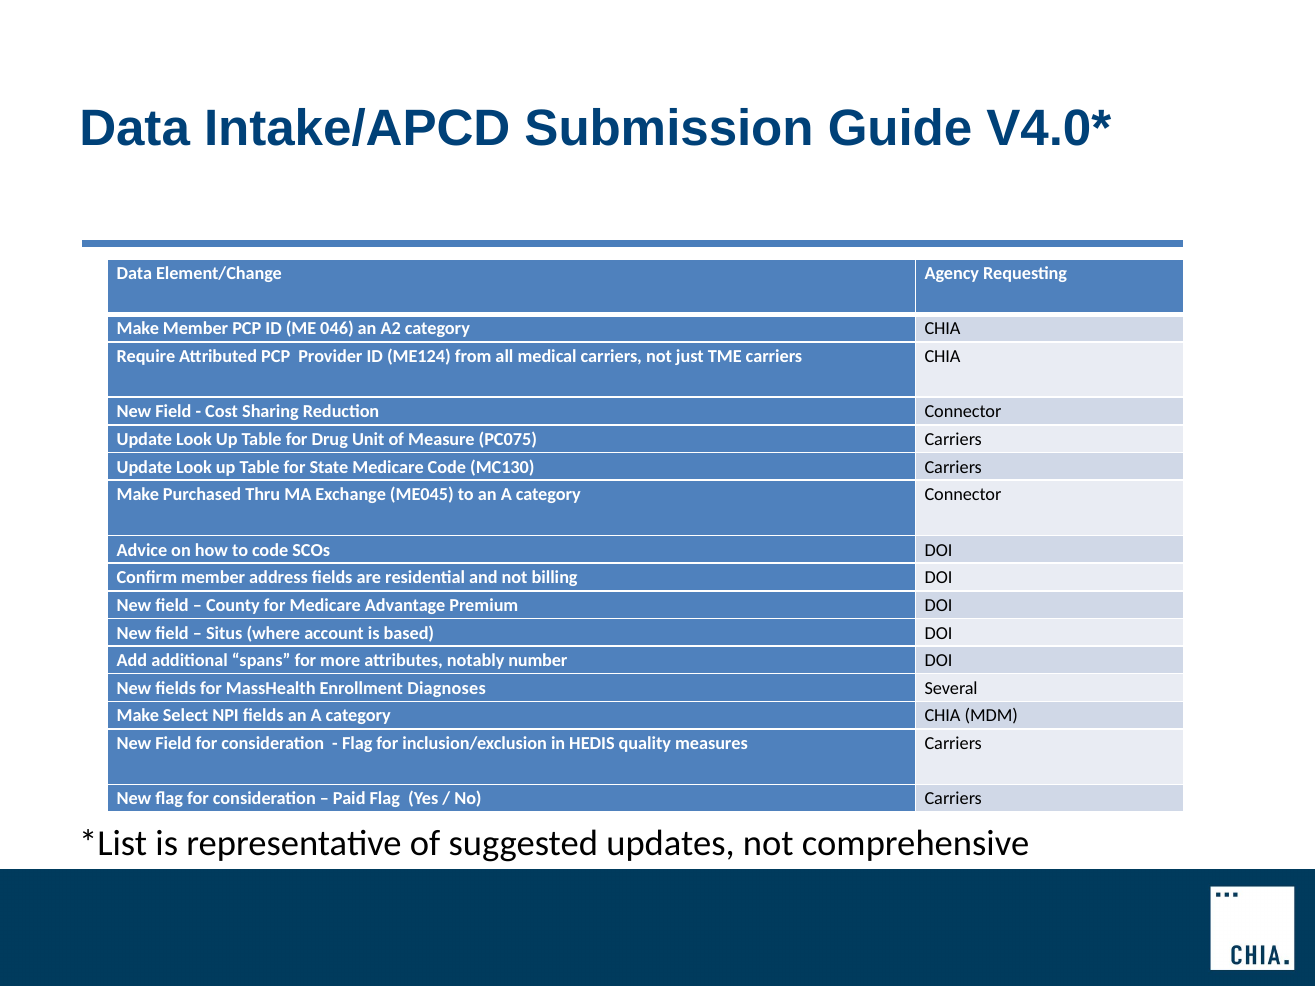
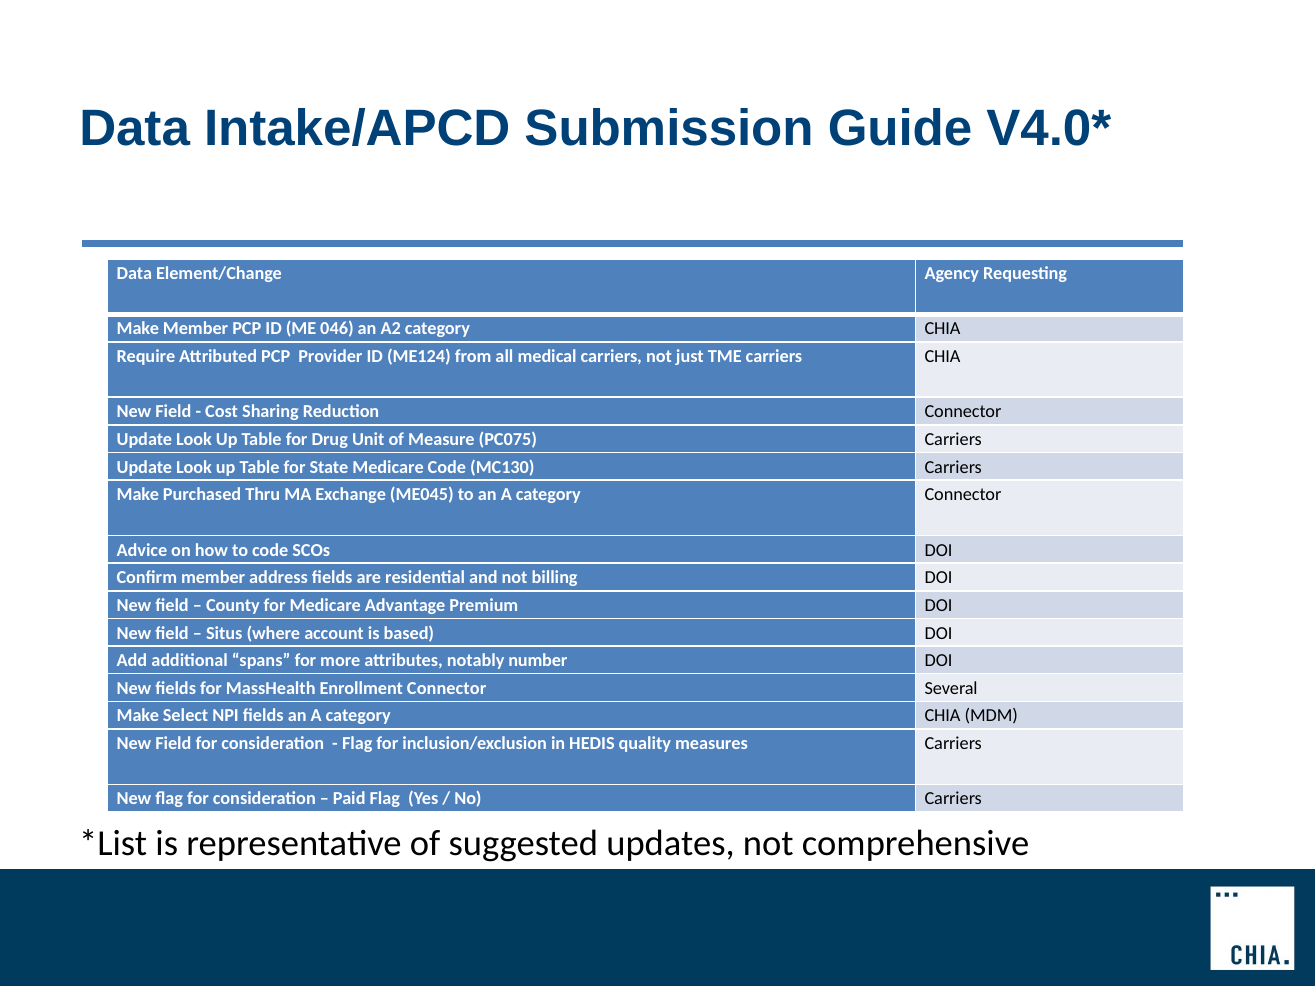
Enrollment Diagnoses: Diagnoses -> Connector
